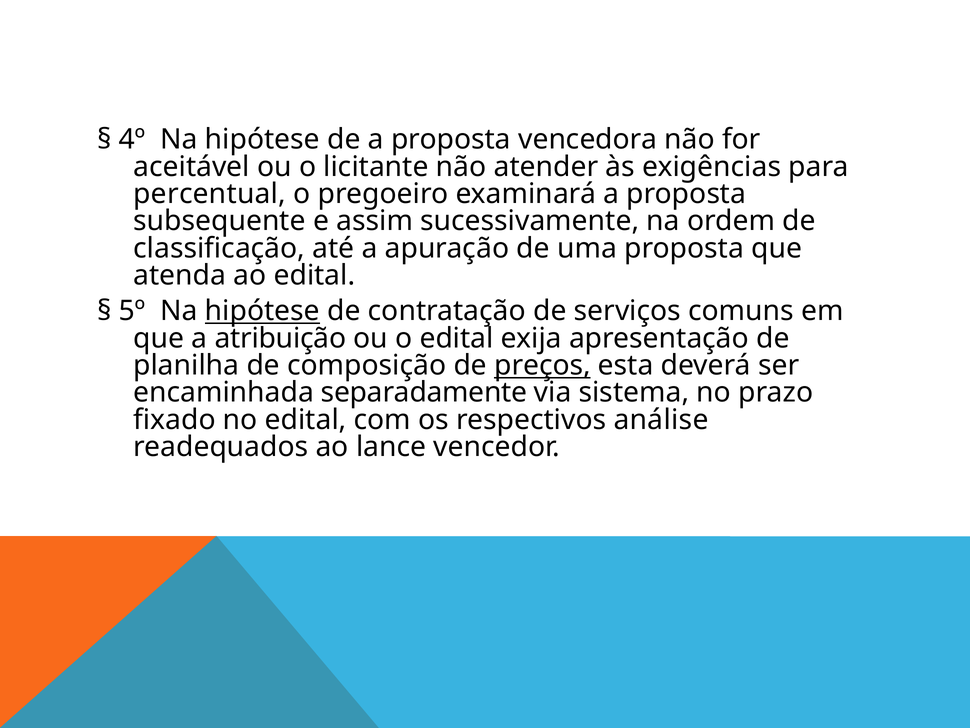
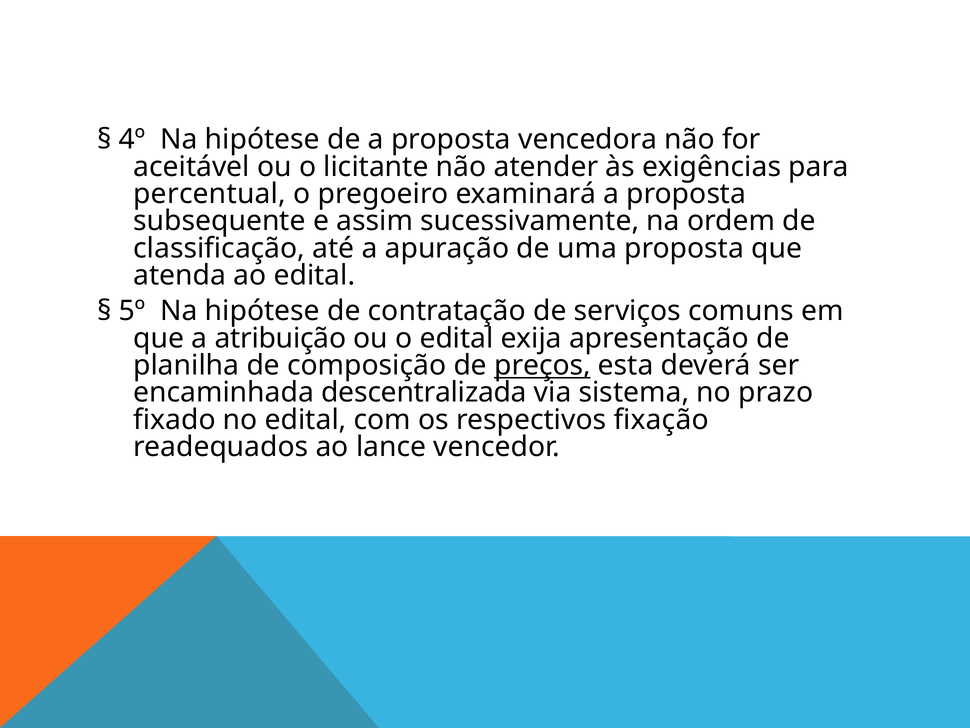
hipótese at (262, 311) underline: present -> none
separadamente: separadamente -> descentralizada
análise: análise -> fixação
